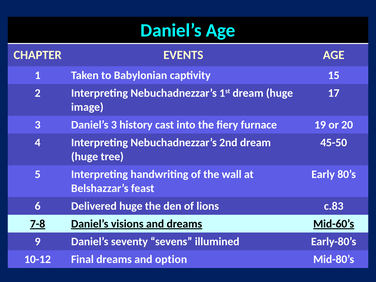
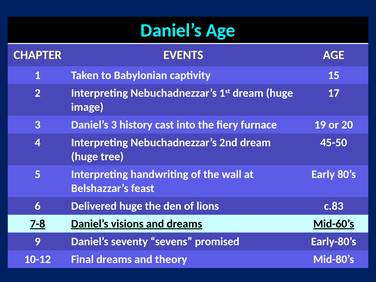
illumined: illumined -> promised
option: option -> theory
